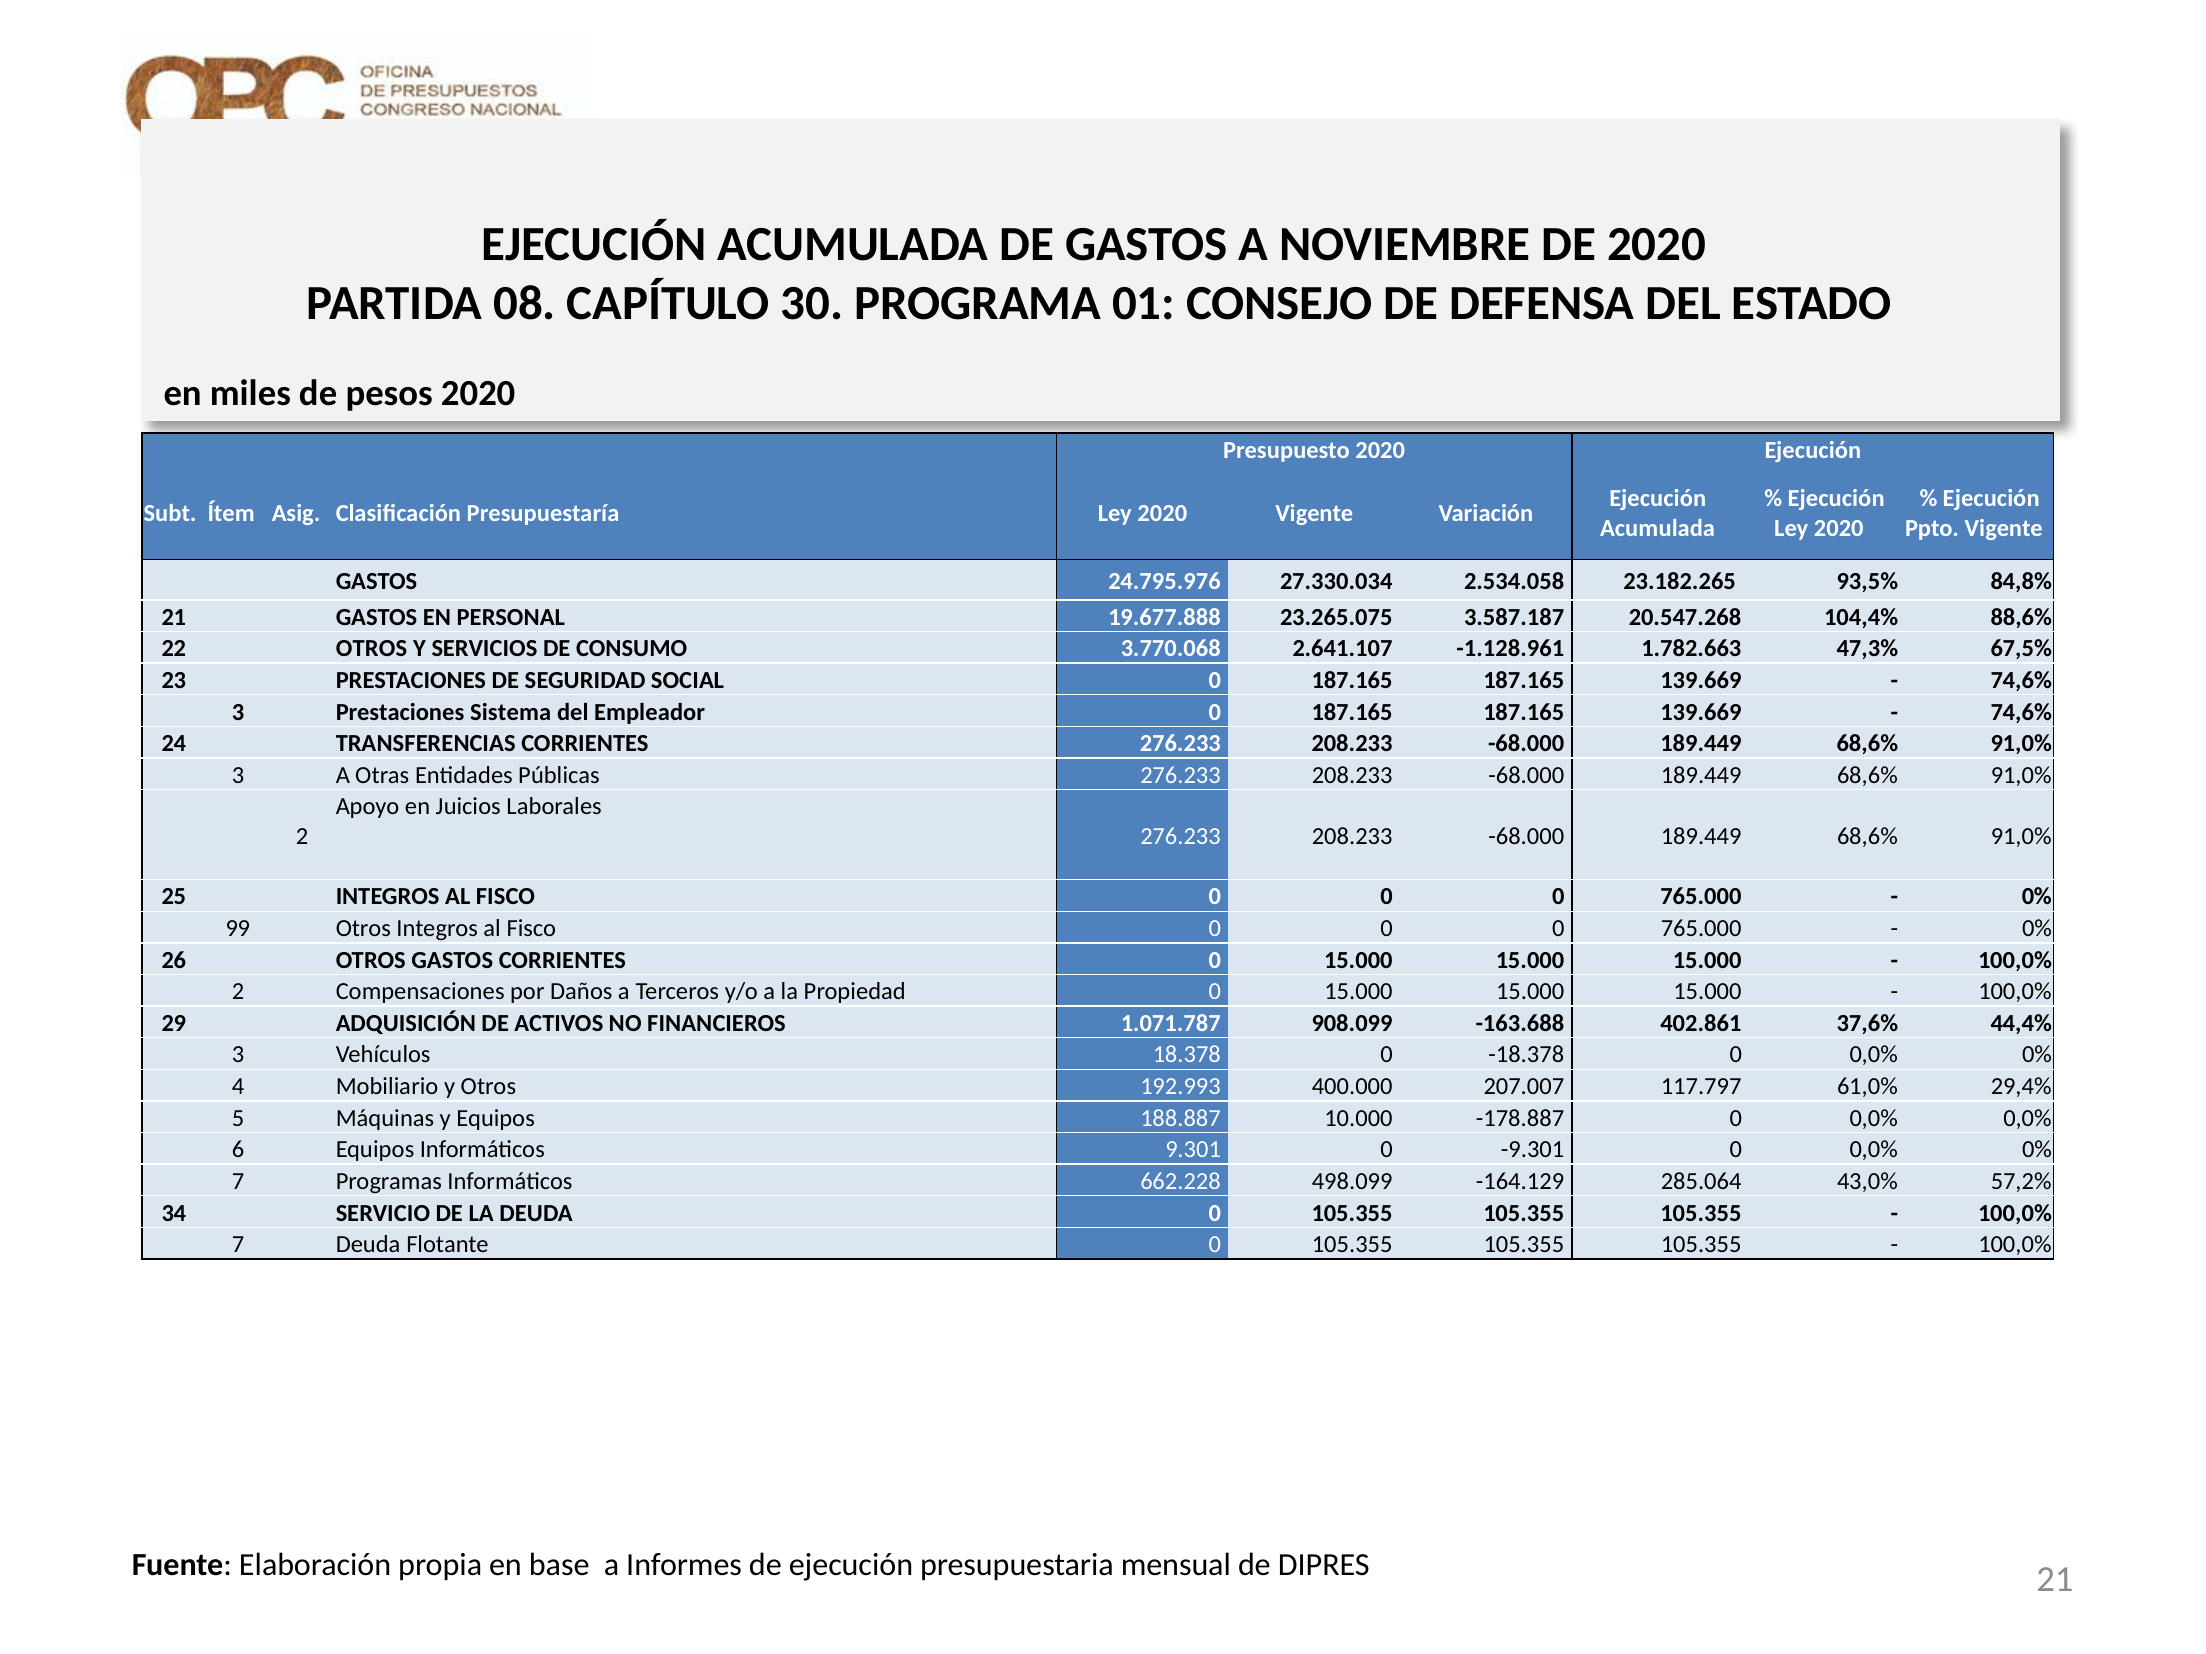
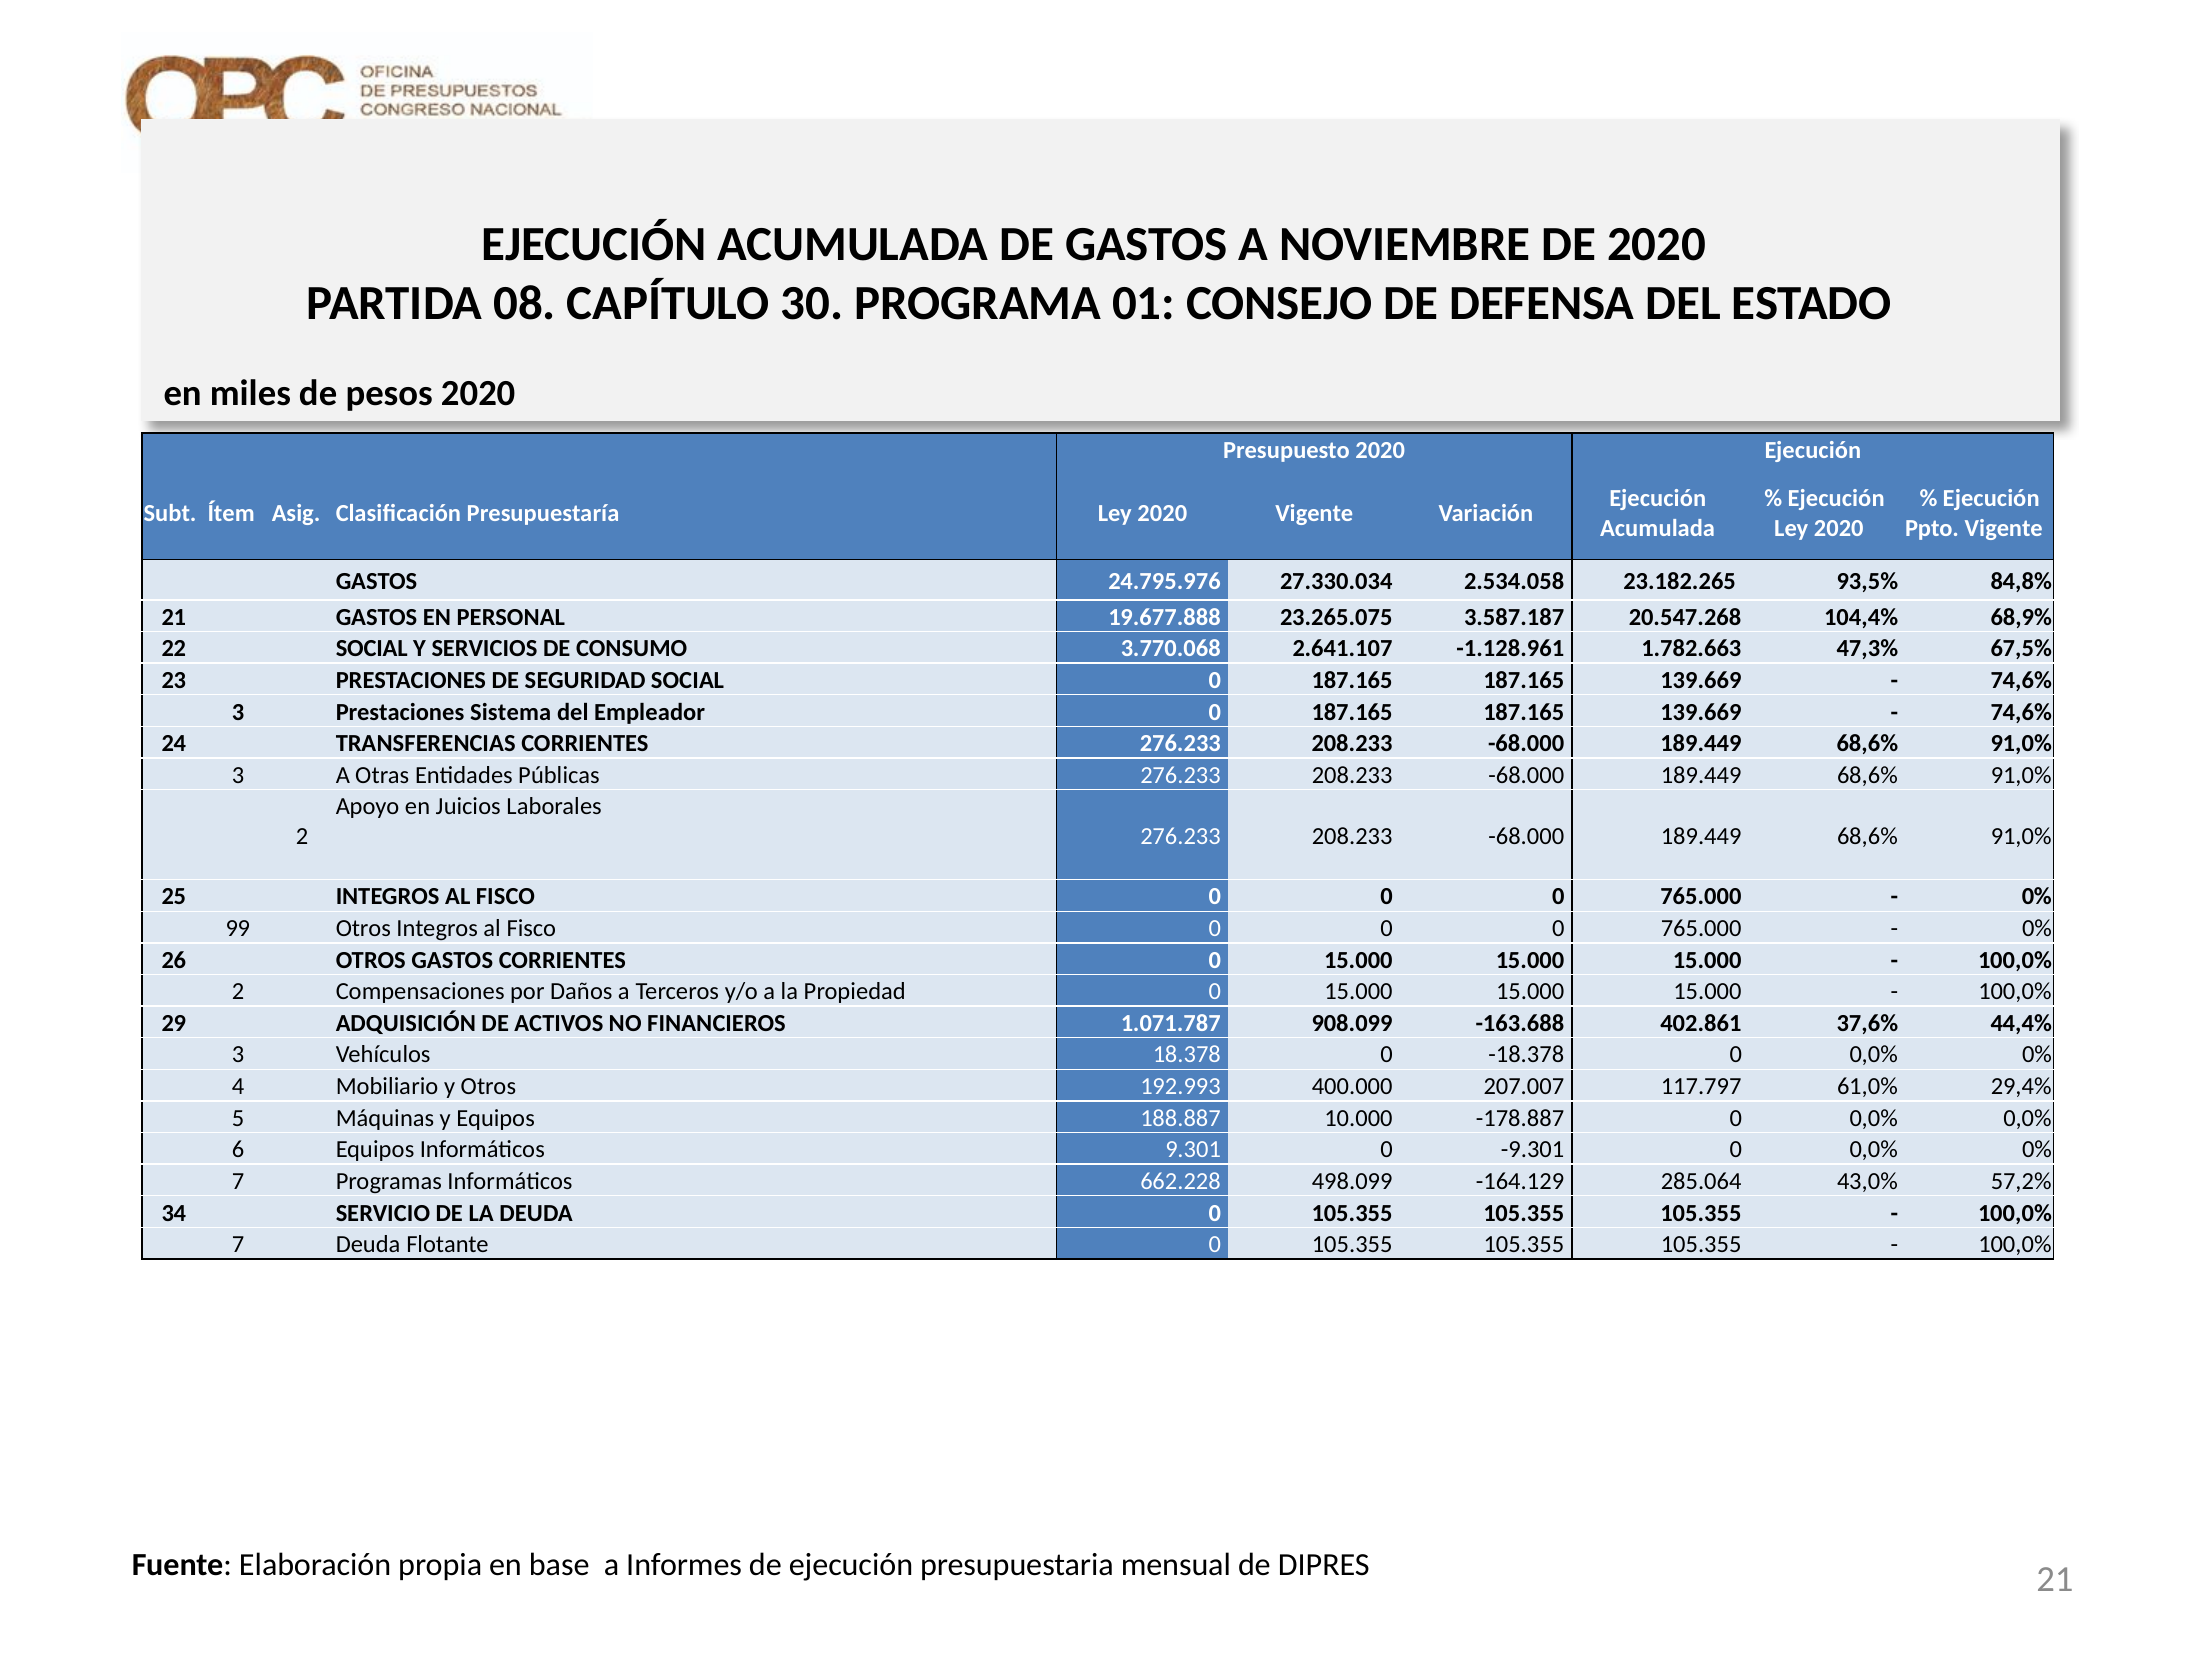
88,6%: 88,6% -> 68,9%
22 OTROS: OTROS -> SOCIAL
